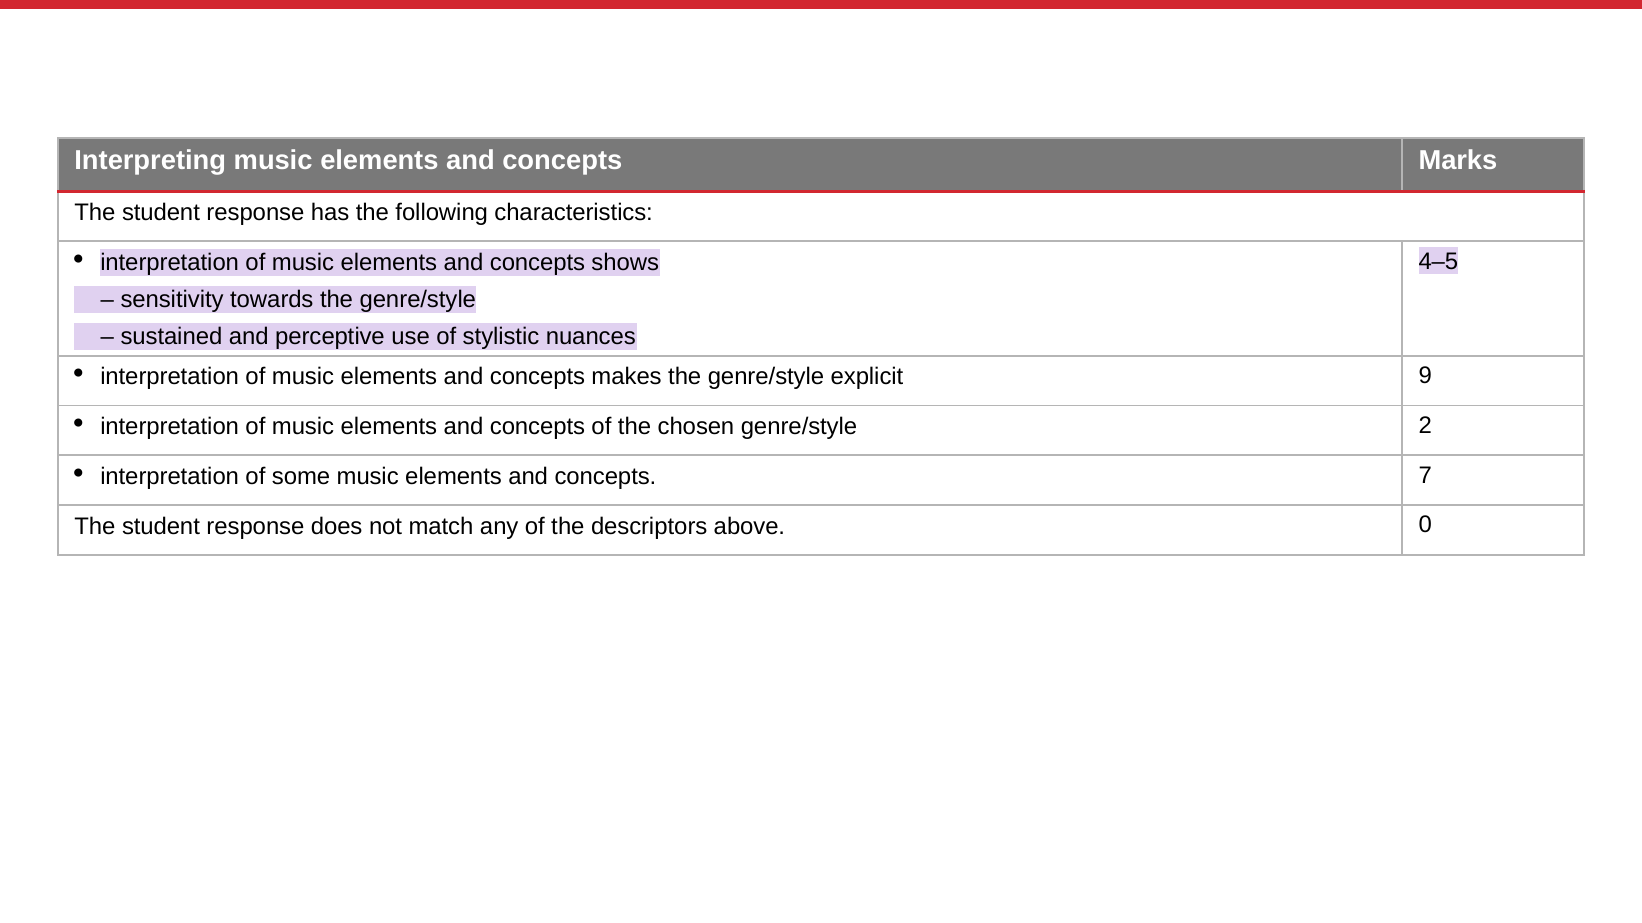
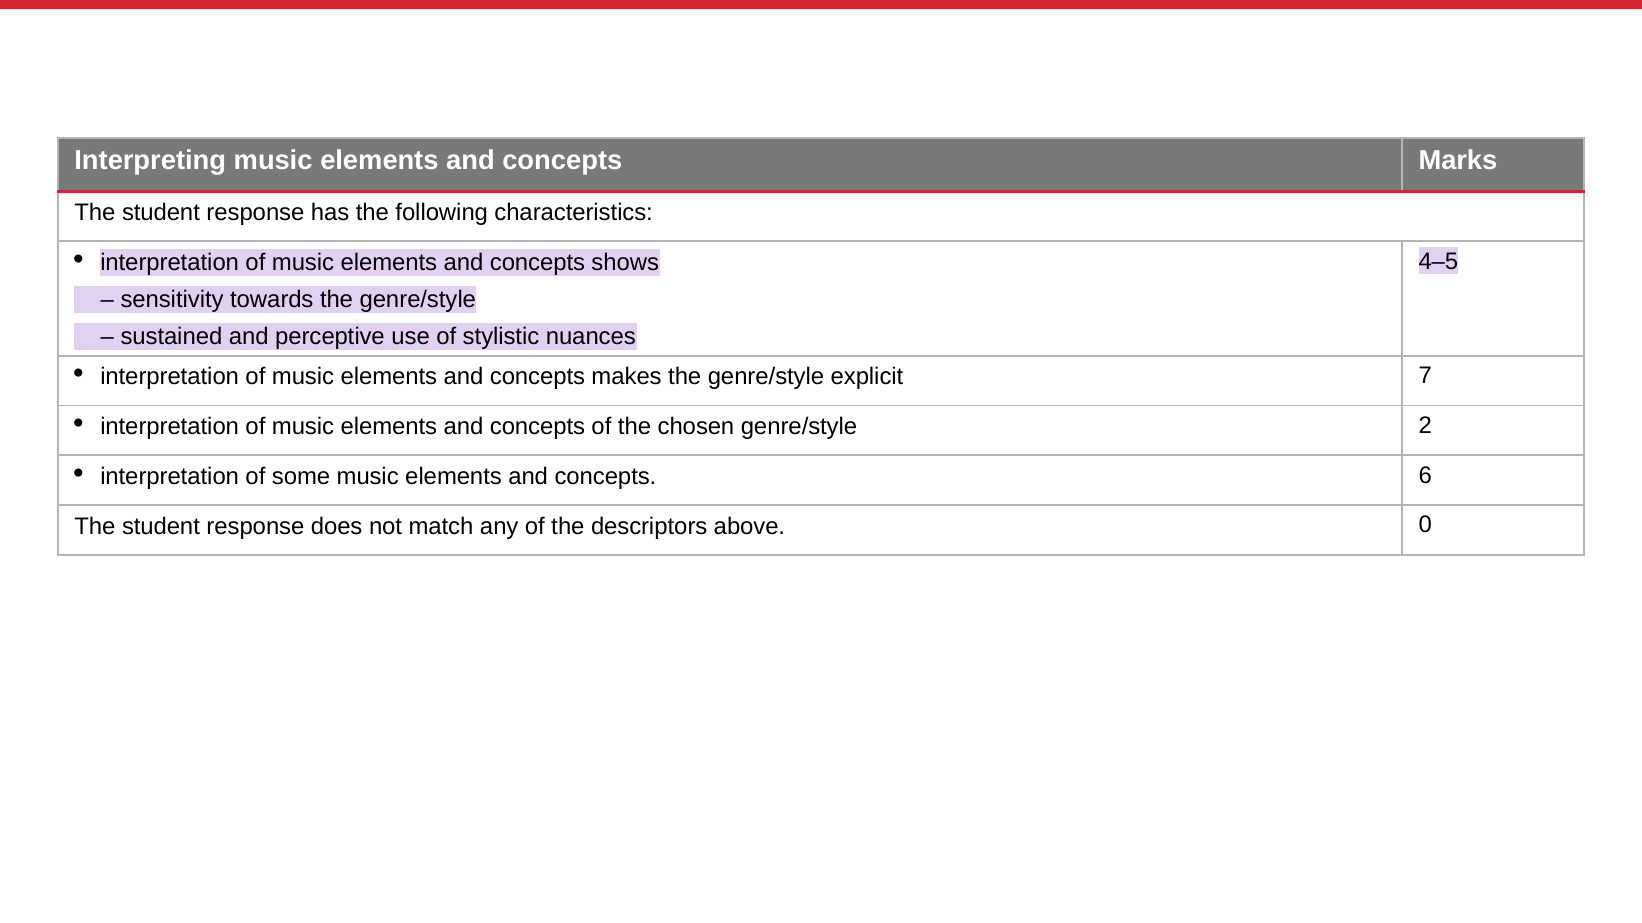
9: 9 -> 7
7: 7 -> 6
